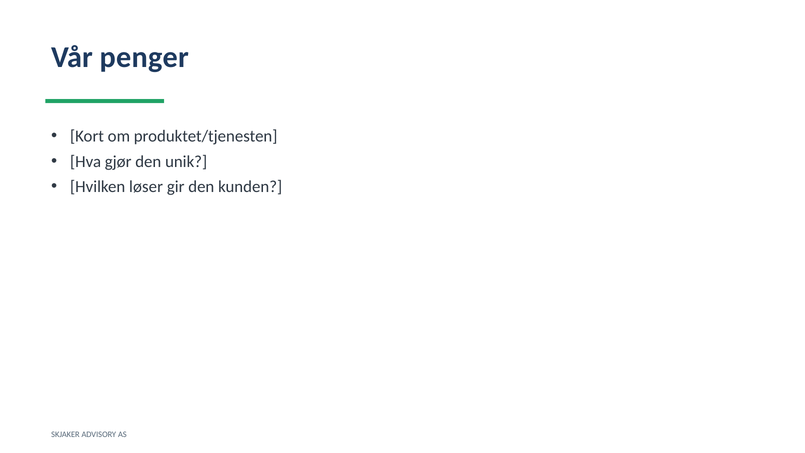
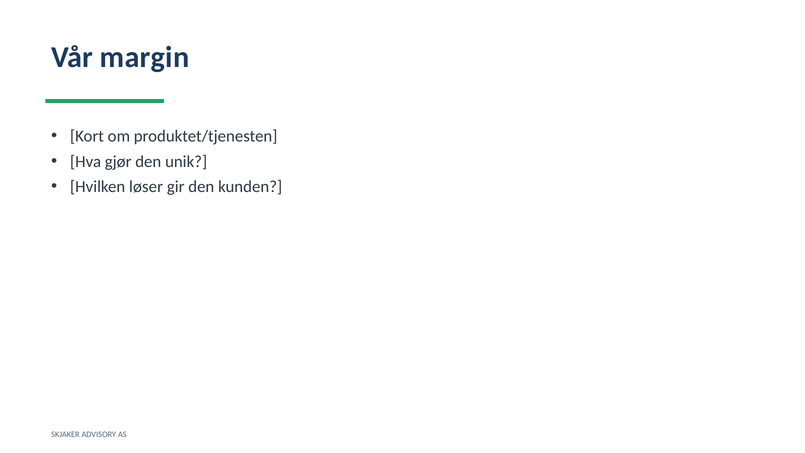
penger: penger -> margin
